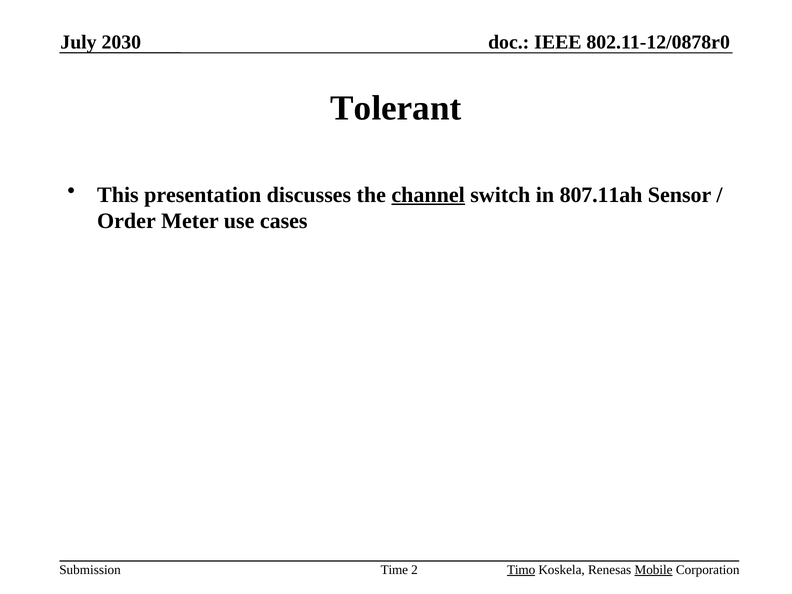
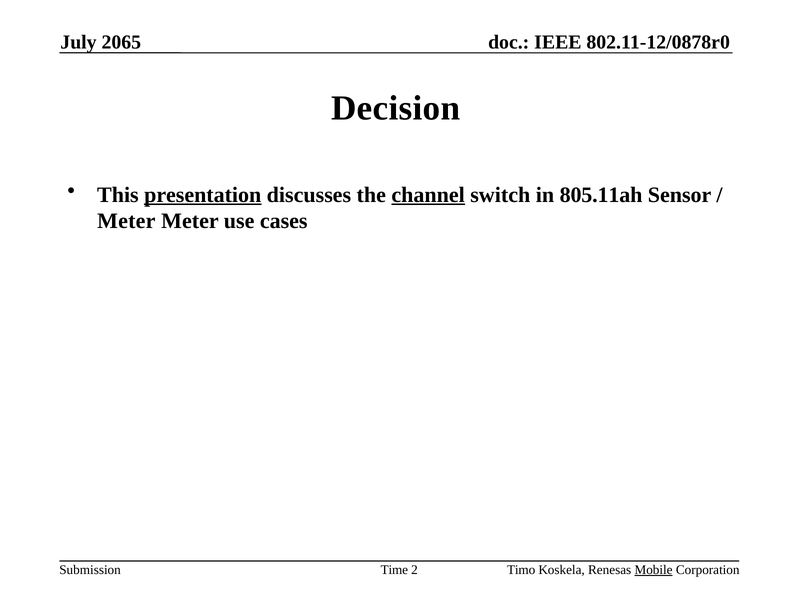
2030: 2030 -> 2065
Tolerant: Tolerant -> Decision
presentation underline: none -> present
807.11ah: 807.11ah -> 805.11ah
Order at (126, 221): Order -> Meter
Timo underline: present -> none
